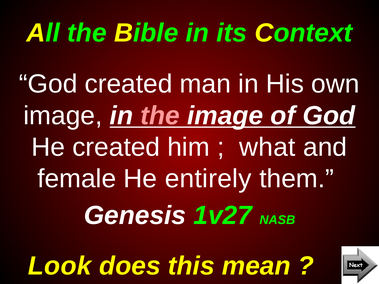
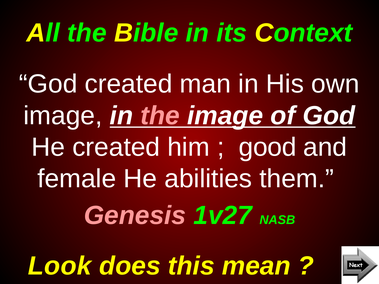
what: what -> good
entirely: entirely -> abilities
Genesis colour: white -> pink
